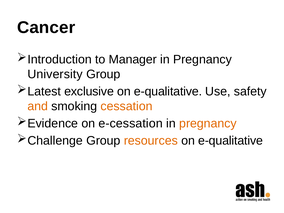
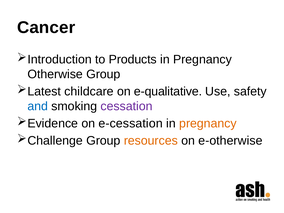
Manager: Manager -> Products
University: University -> Otherwise
exclusive: exclusive -> childcare
and colour: orange -> blue
cessation colour: orange -> purple
e-qualitative at (231, 141): e-qualitative -> e-otherwise
